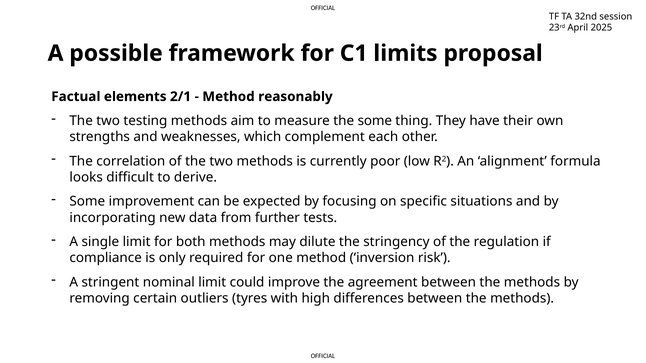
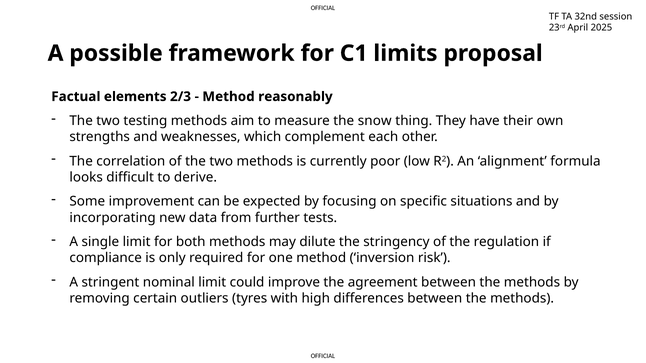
2/1: 2/1 -> 2/3
the some: some -> snow
